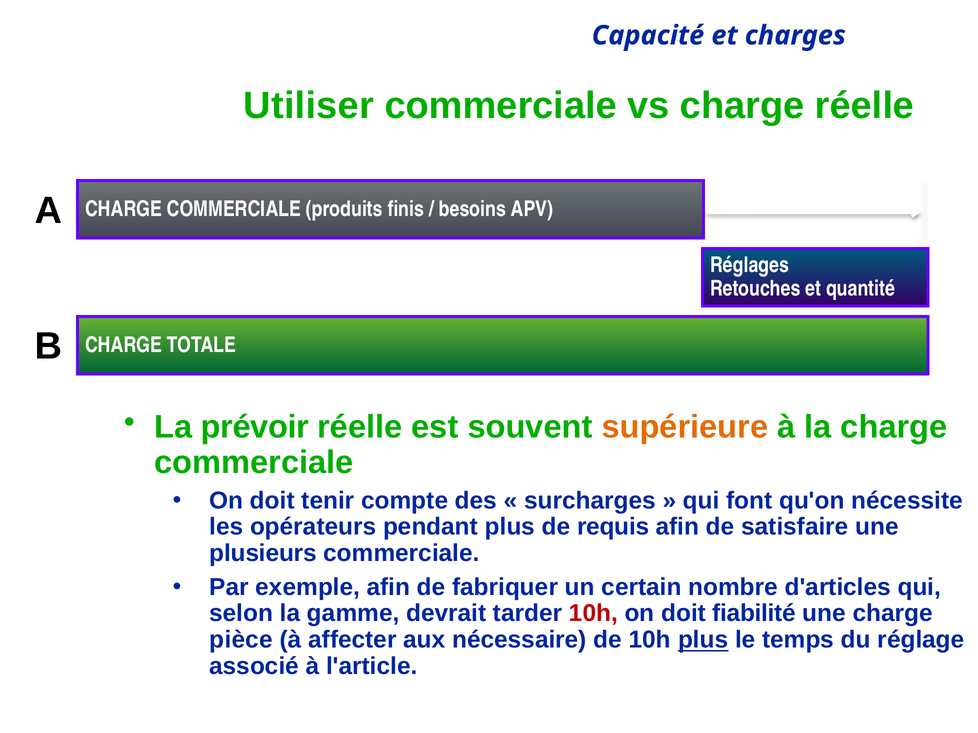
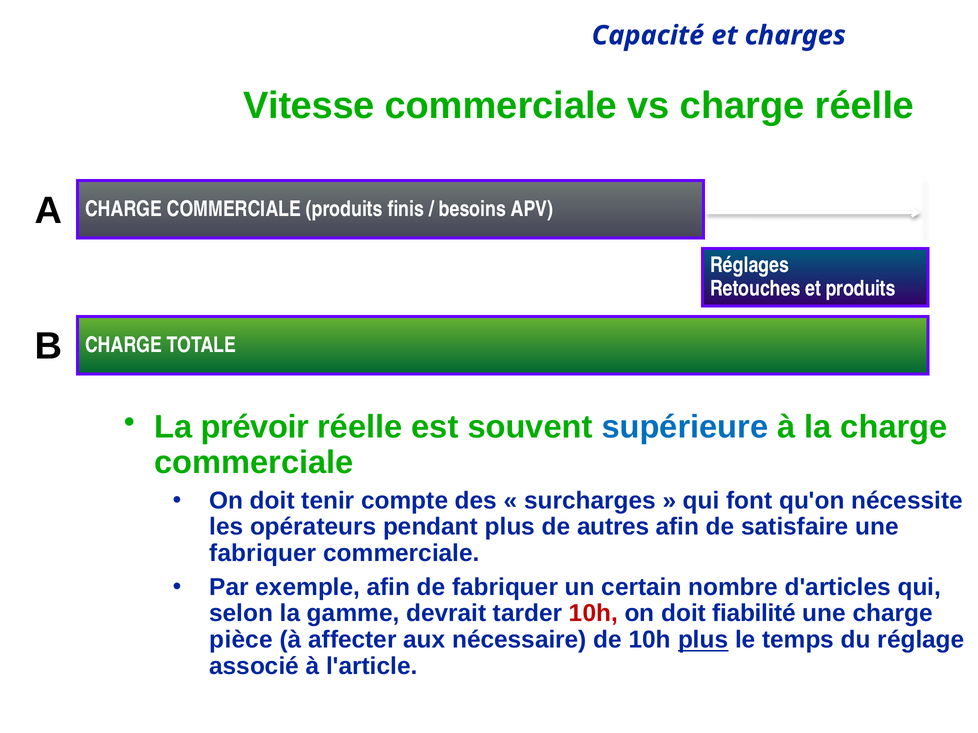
Utiliser: Utiliser -> Vitesse
et quantité: quantité -> produits
supérieure colour: orange -> blue
requis: requis -> autres
plusieurs at (263, 554): plusieurs -> fabriquer
